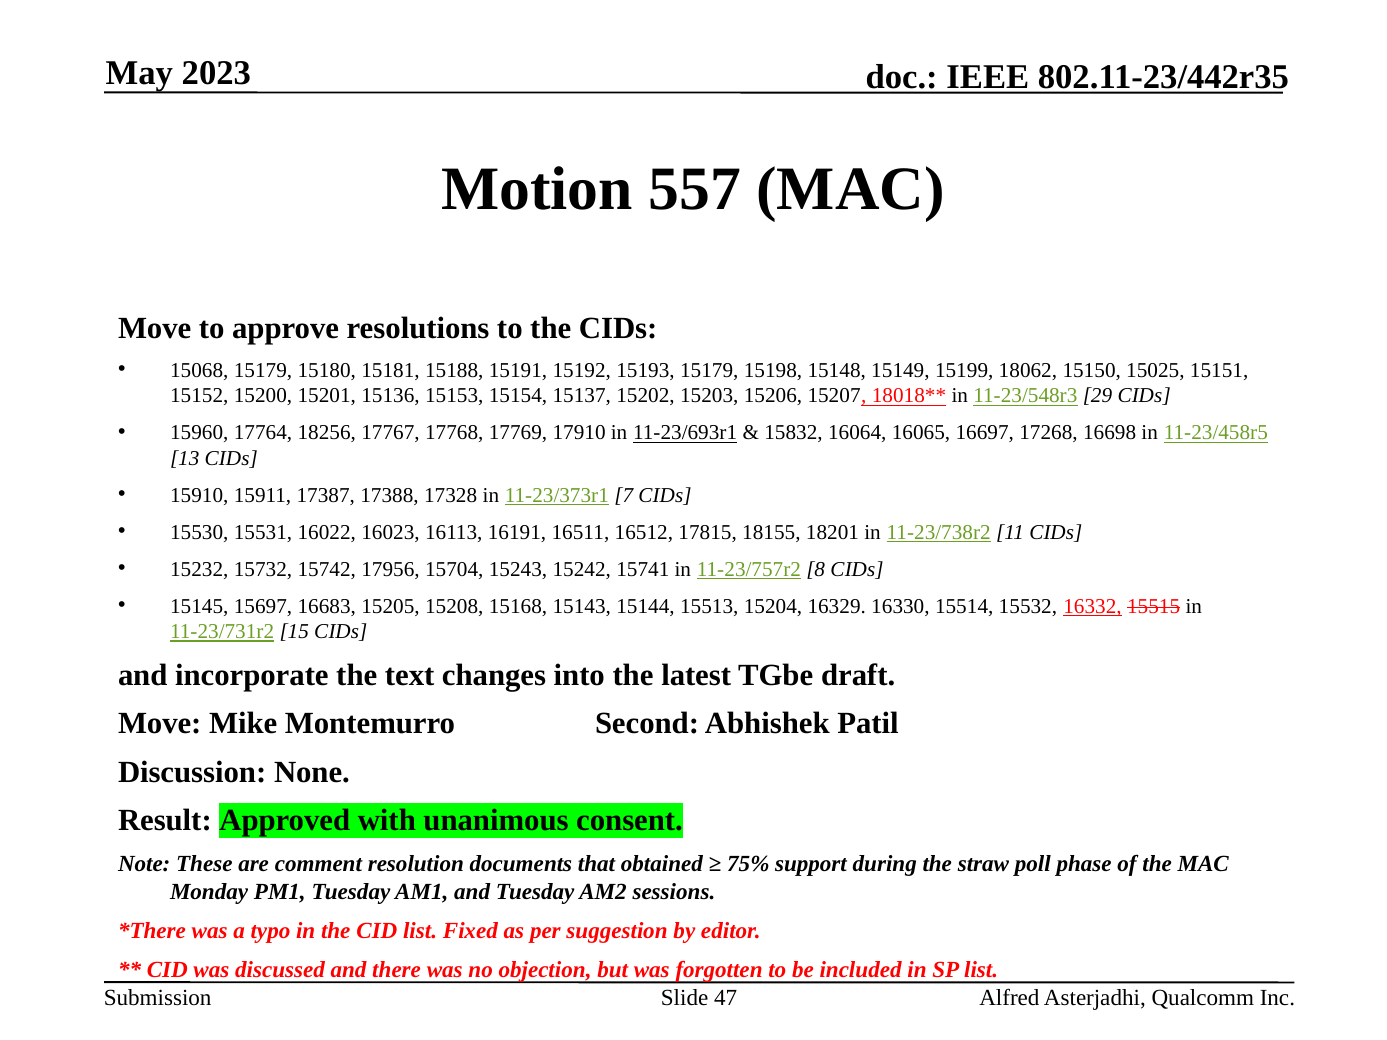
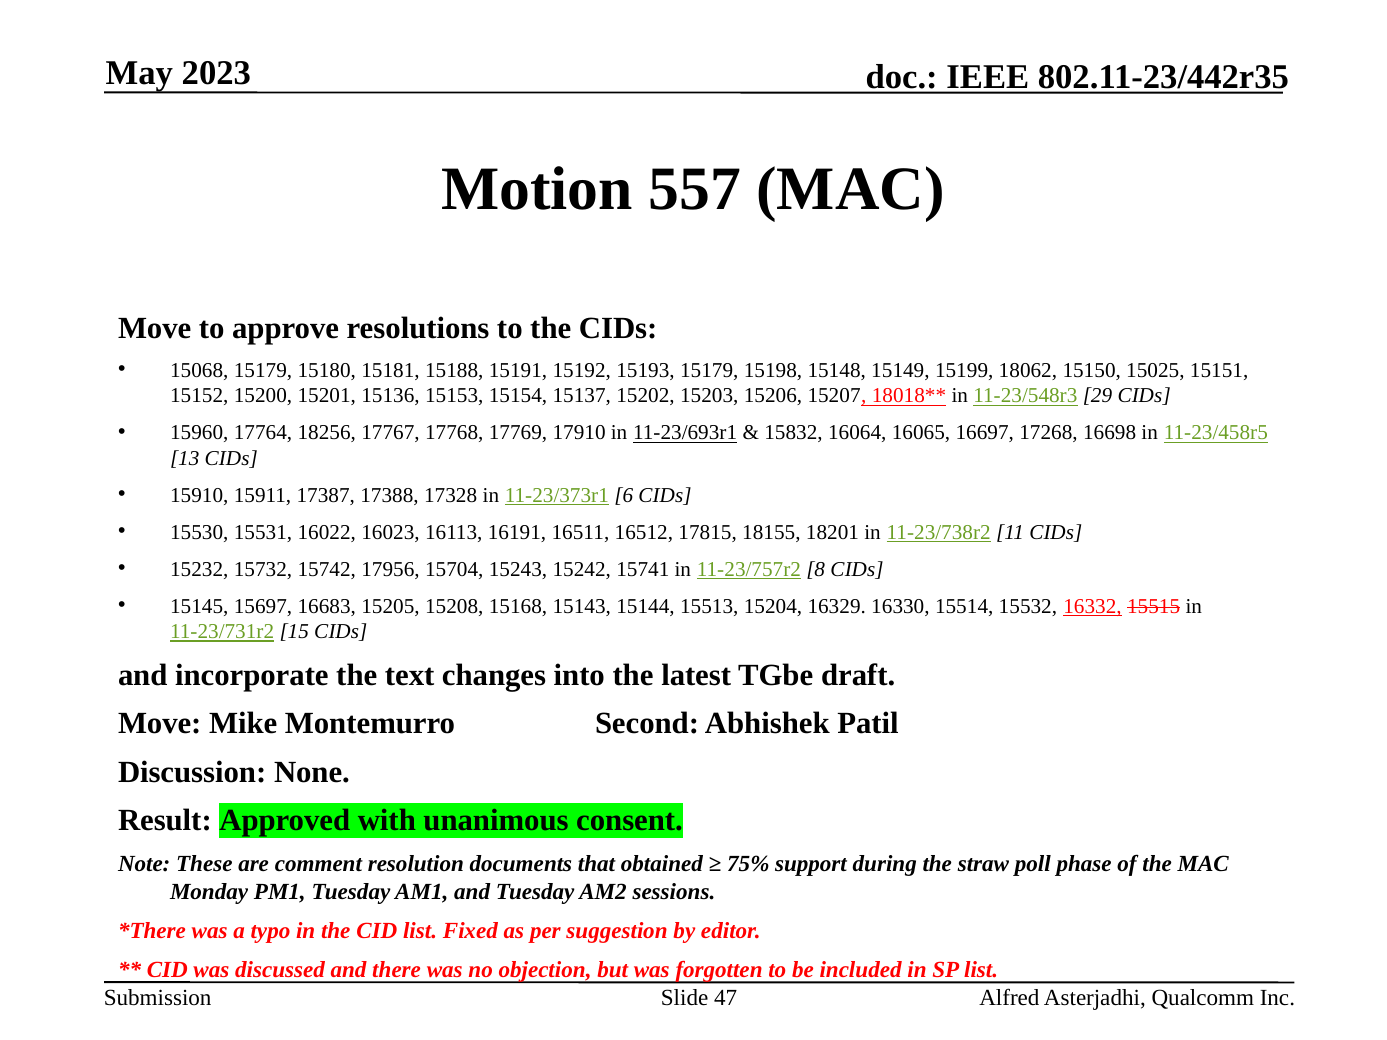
7: 7 -> 6
